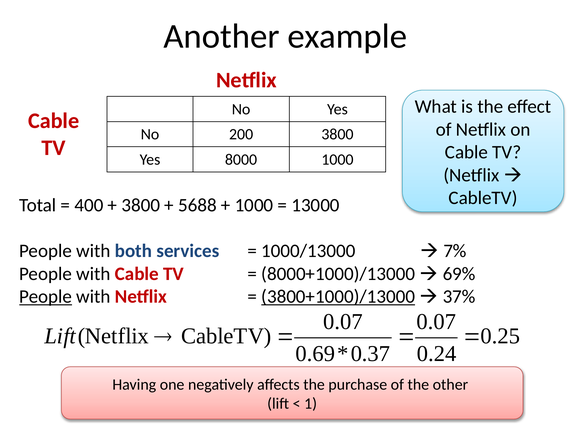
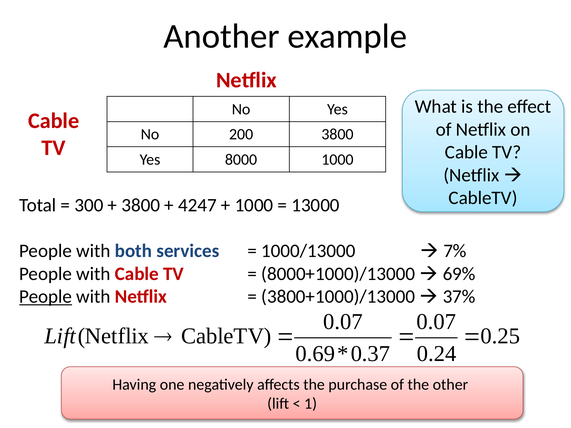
400: 400 -> 300
5688: 5688 -> 4247
3800+1000)/13000 underline: present -> none
